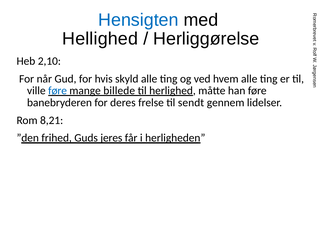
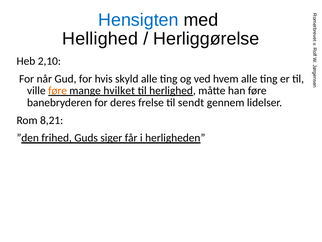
føre at (58, 90) colour: blue -> orange
billede: billede -> hvilket
jeres: jeres -> siger
